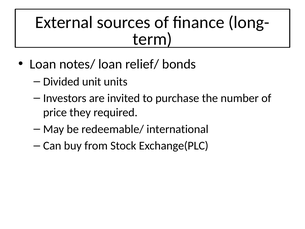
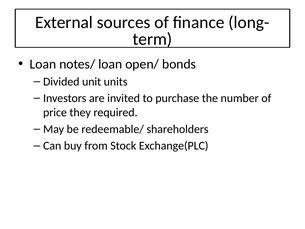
relief/: relief/ -> open/
international: international -> shareholders
